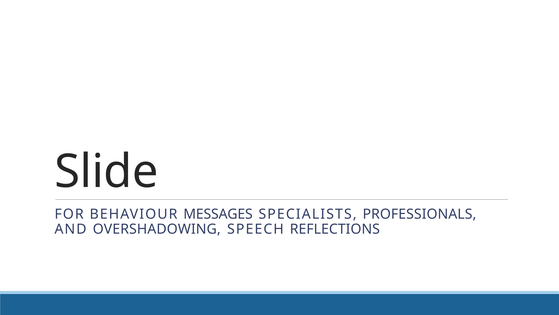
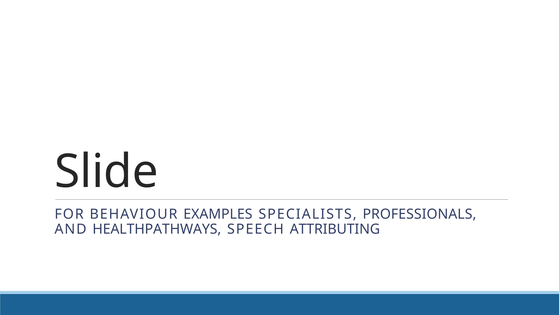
MESSAGES: MESSAGES -> EXAMPLES
OVERSHADOWING: OVERSHADOWING -> HEALTHPATHWAYS
REFLECTIONS: REFLECTIONS -> ATTRIBUTING
